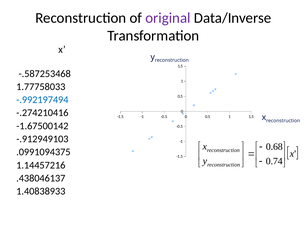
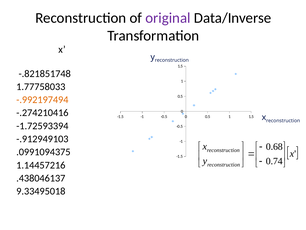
-.587253468: -.587253468 -> -.821851748
-.992197494 colour: blue -> orange
-1.67500142: -1.67500142 -> -1.72593394
1.40838933: 1.40838933 -> 9.33495018
